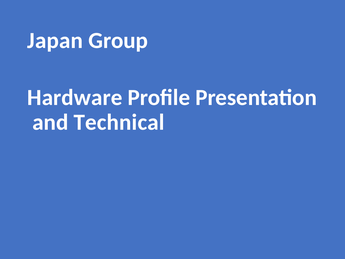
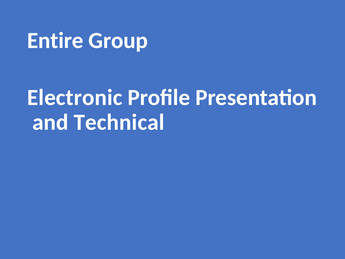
Japan: Japan -> Entire
Hardware: Hardware -> Electronic
